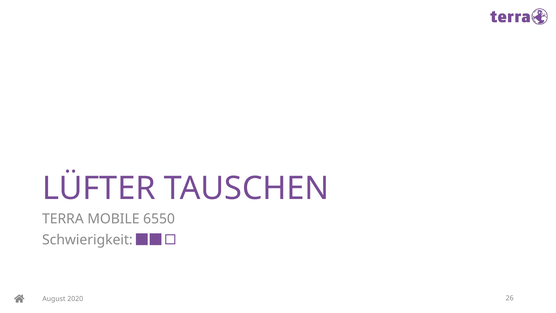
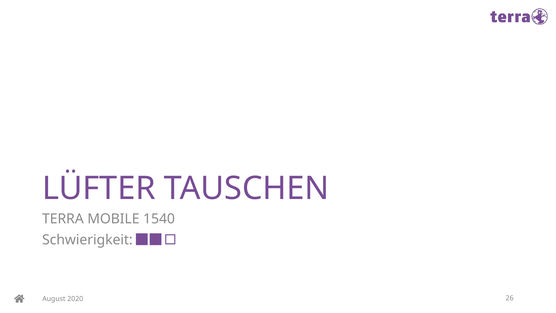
6550: 6550 -> 1540
